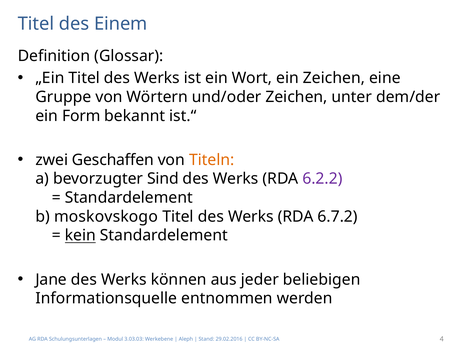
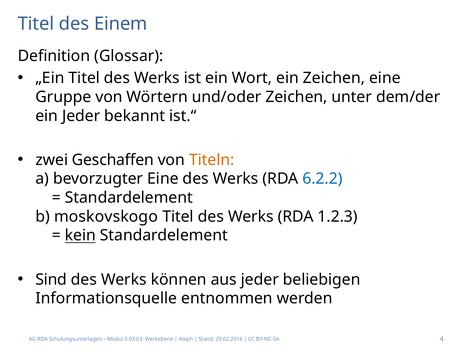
ein Form: Form -> Jeder
bevorzugter Sind: Sind -> Eine
6.2.2 colour: purple -> blue
6.7.2: 6.7.2 -> 1.2.3
Jane: Jane -> Sind
